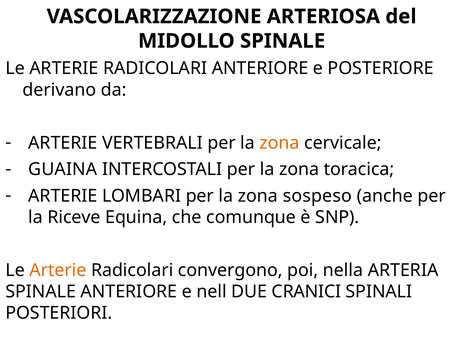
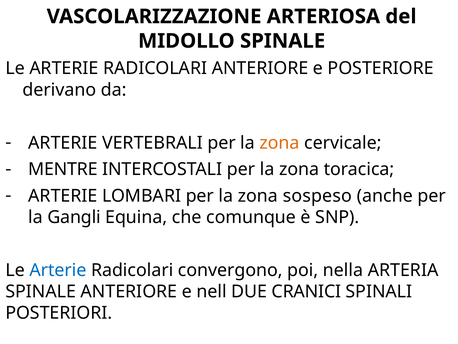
GUAINA: GUAINA -> MENTRE
Riceve: Riceve -> Gangli
Arterie at (58, 270) colour: orange -> blue
